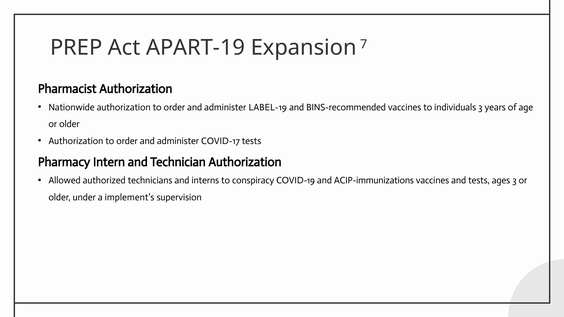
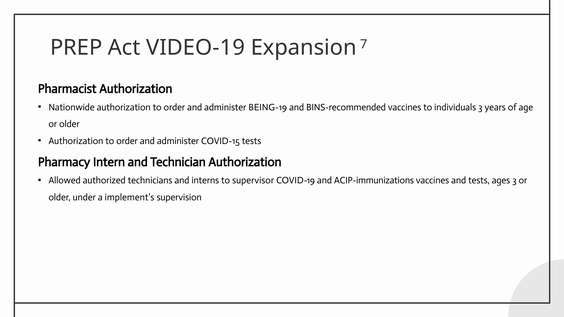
APART-19: APART-19 -> VIDEO-19
LABEL-19: LABEL-19 -> BEING-19
COVID-17: COVID-17 -> COVID-15
conspiracy: conspiracy -> supervisor
